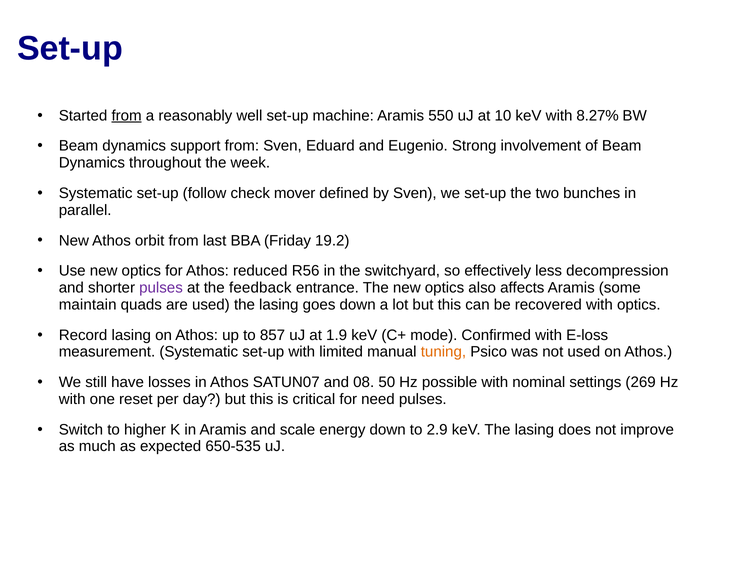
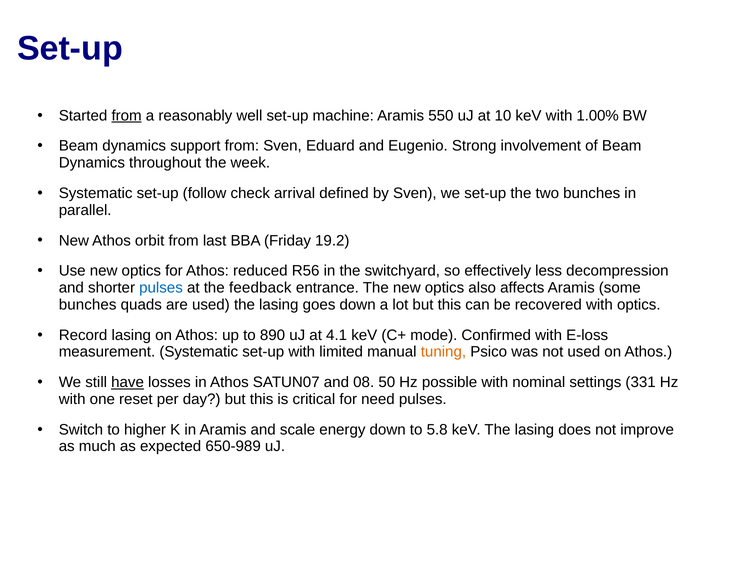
8.27%: 8.27% -> 1.00%
mover: mover -> arrival
pulses at (161, 288) colour: purple -> blue
maintain at (88, 305): maintain -> bunches
857: 857 -> 890
1.9: 1.9 -> 4.1
have underline: none -> present
269: 269 -> 331
2.9: 2.9 -> 5.8
650-535: 650-535 -> 650-989
